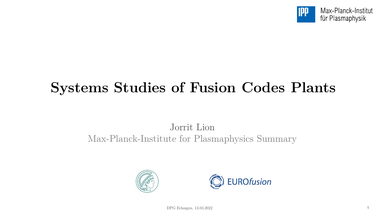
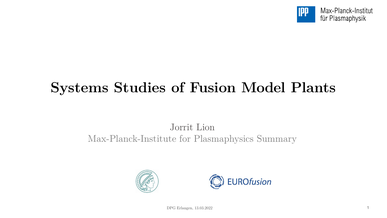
Codes: Codes -> Model
